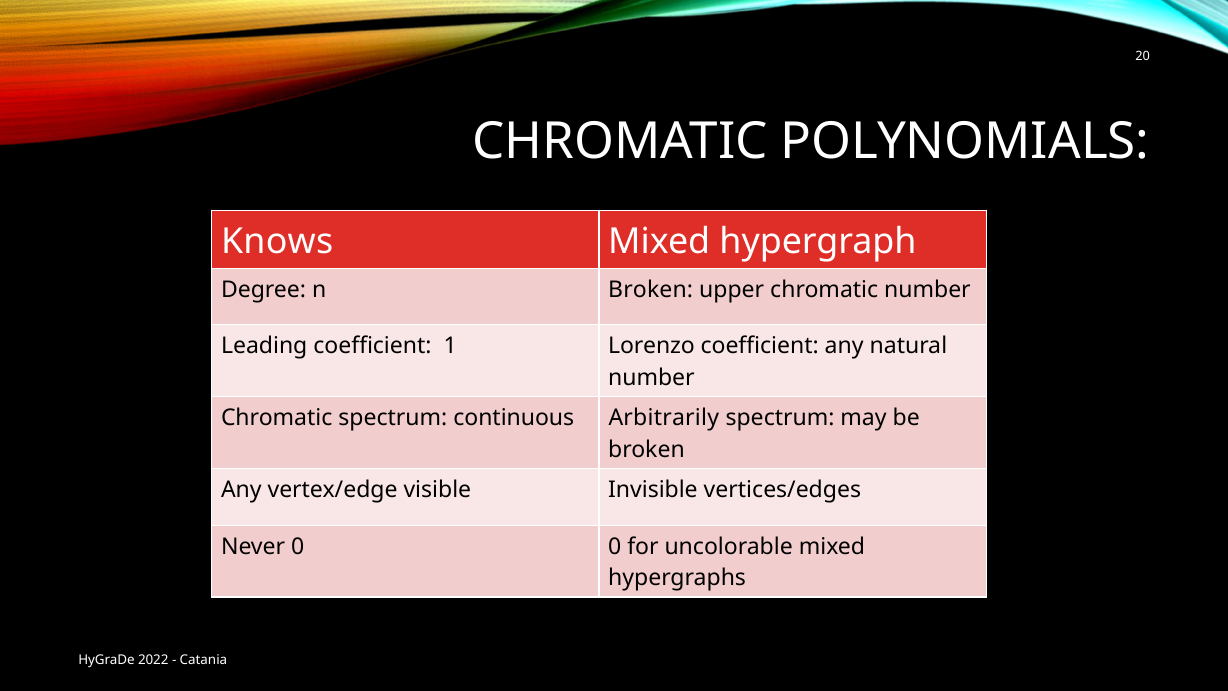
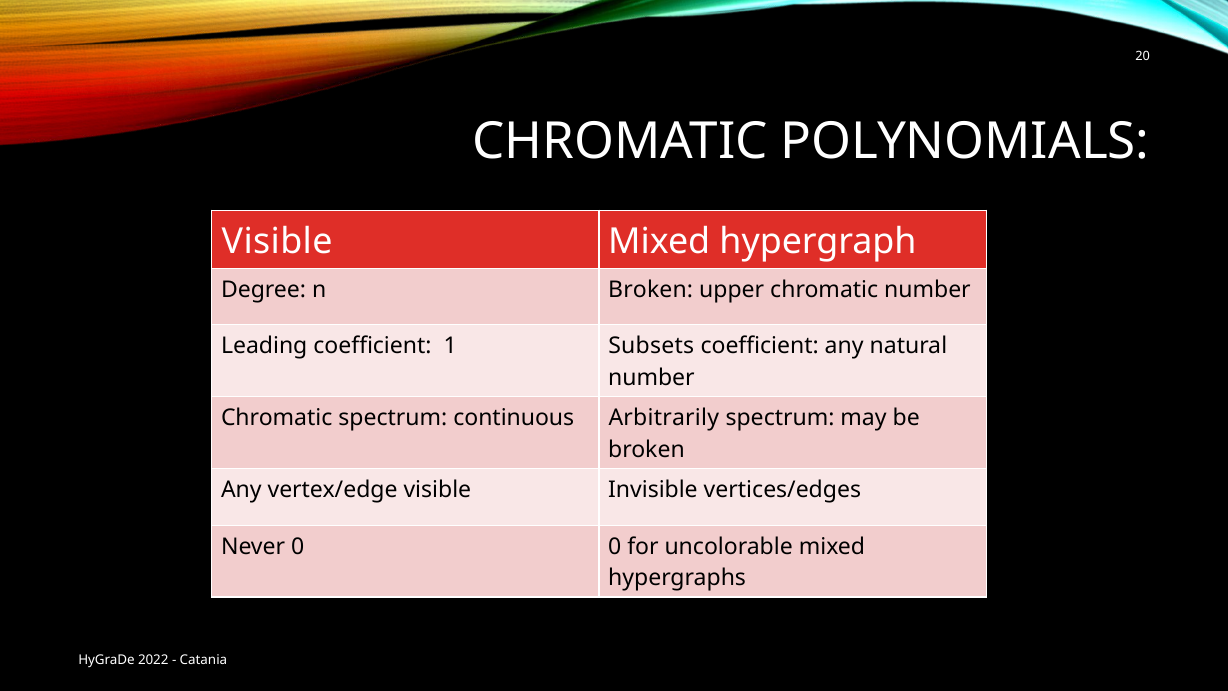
Knows at (277, 241): Knows -> Visible
Lorenzo: Lorenzo -> Subsets
